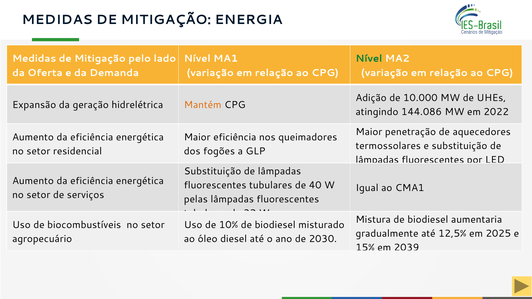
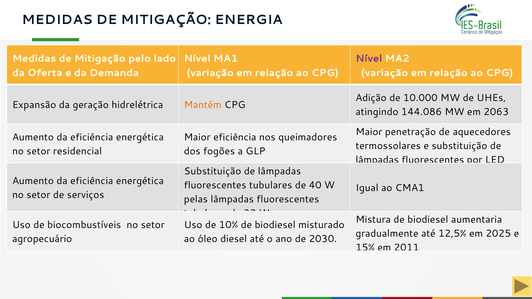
Nível at (369, 59) colour: green -> purple
2022: 2022 -> 2063
2039: 2039 -> 2011
